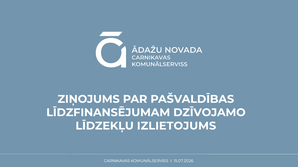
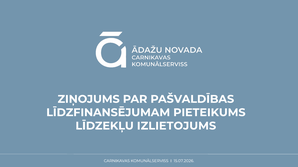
DZĪVOJAMO: DZĪVOJAMO -> PIETEIKUMS
